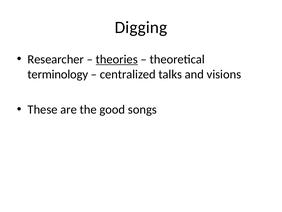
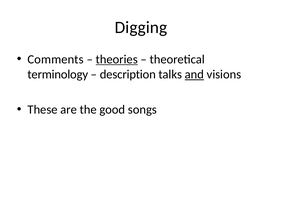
Researcher: Researcher -> Comments
centralized: centralized -> description
and underline: none -> present
